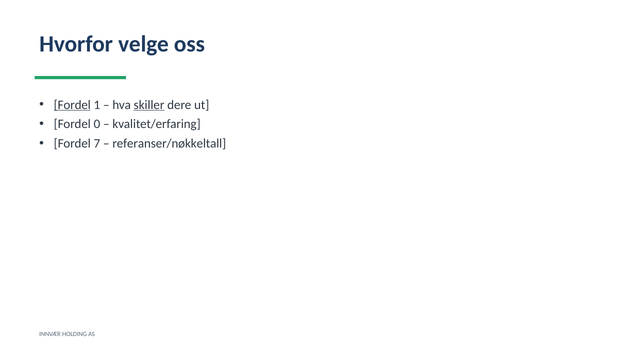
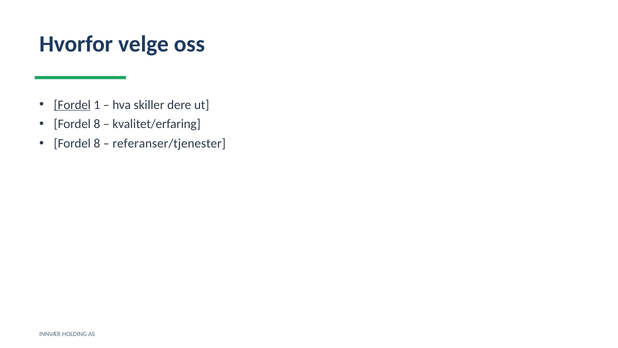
skiller underline: present -> none
0 at (97, 124): 0 -> 8
7 at (97, 143): 7 -> 8
referanser/nøkkeltall: referanser/nøkkeltall -> referanser/tjenester
